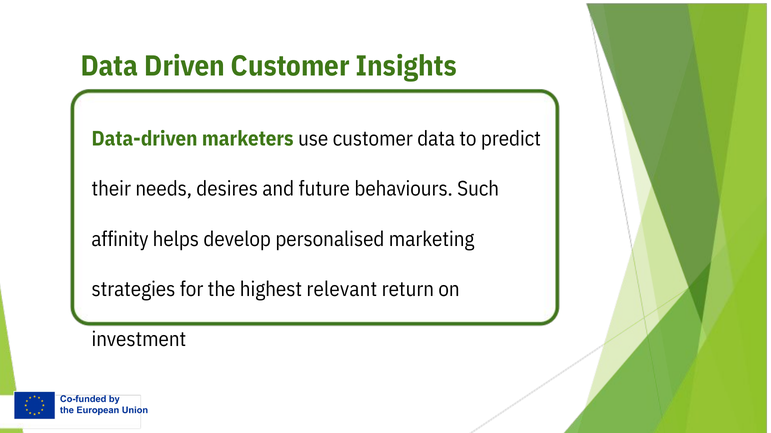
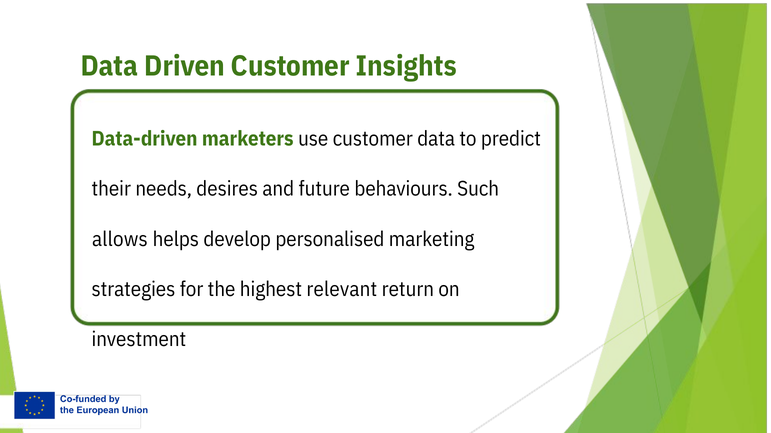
affinity: affinity -> allows
